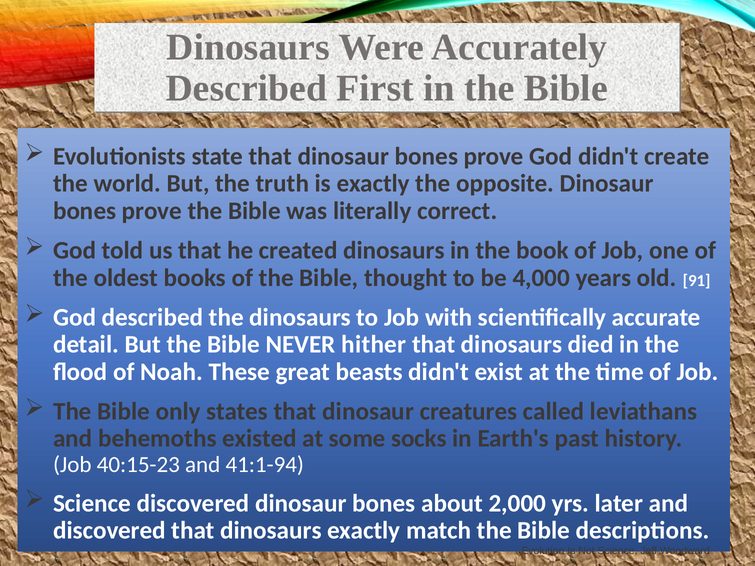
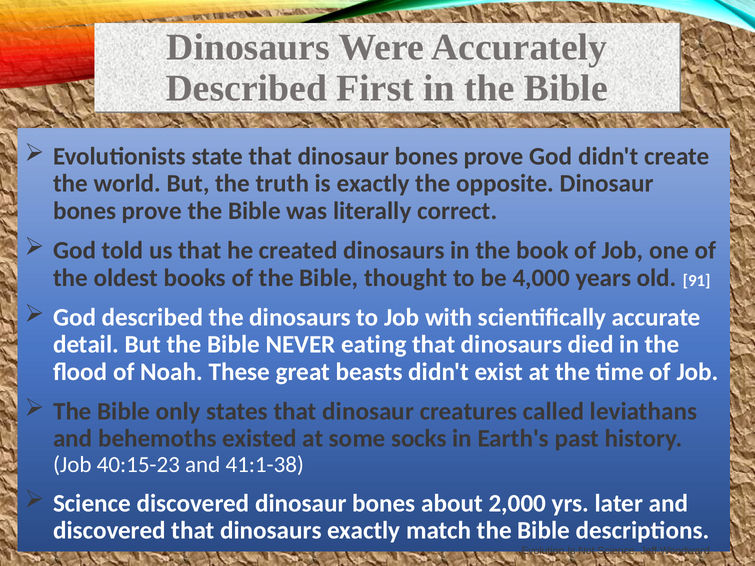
hither: hither -> eating
41:1-94: 41:1-94 -> 41:1-38
